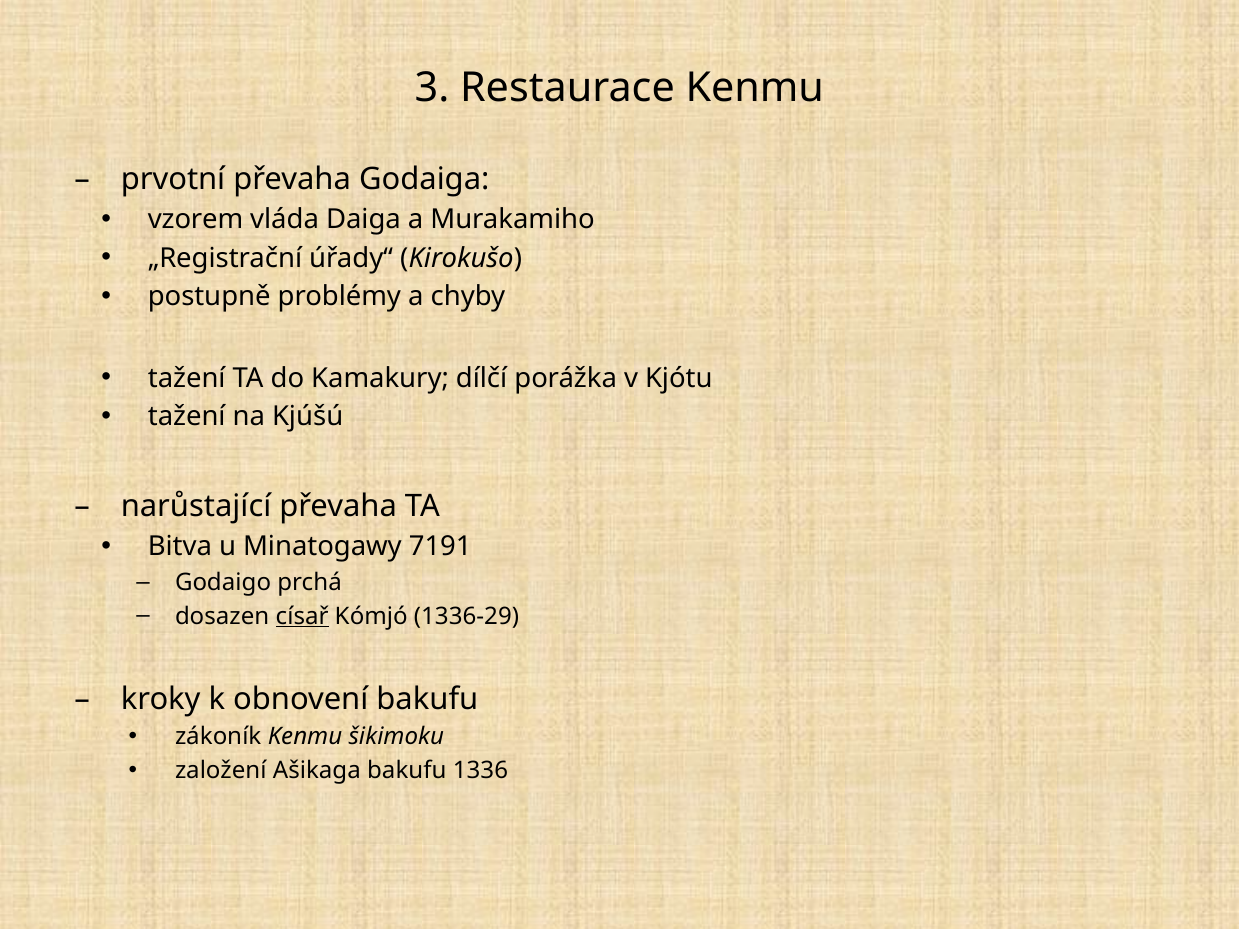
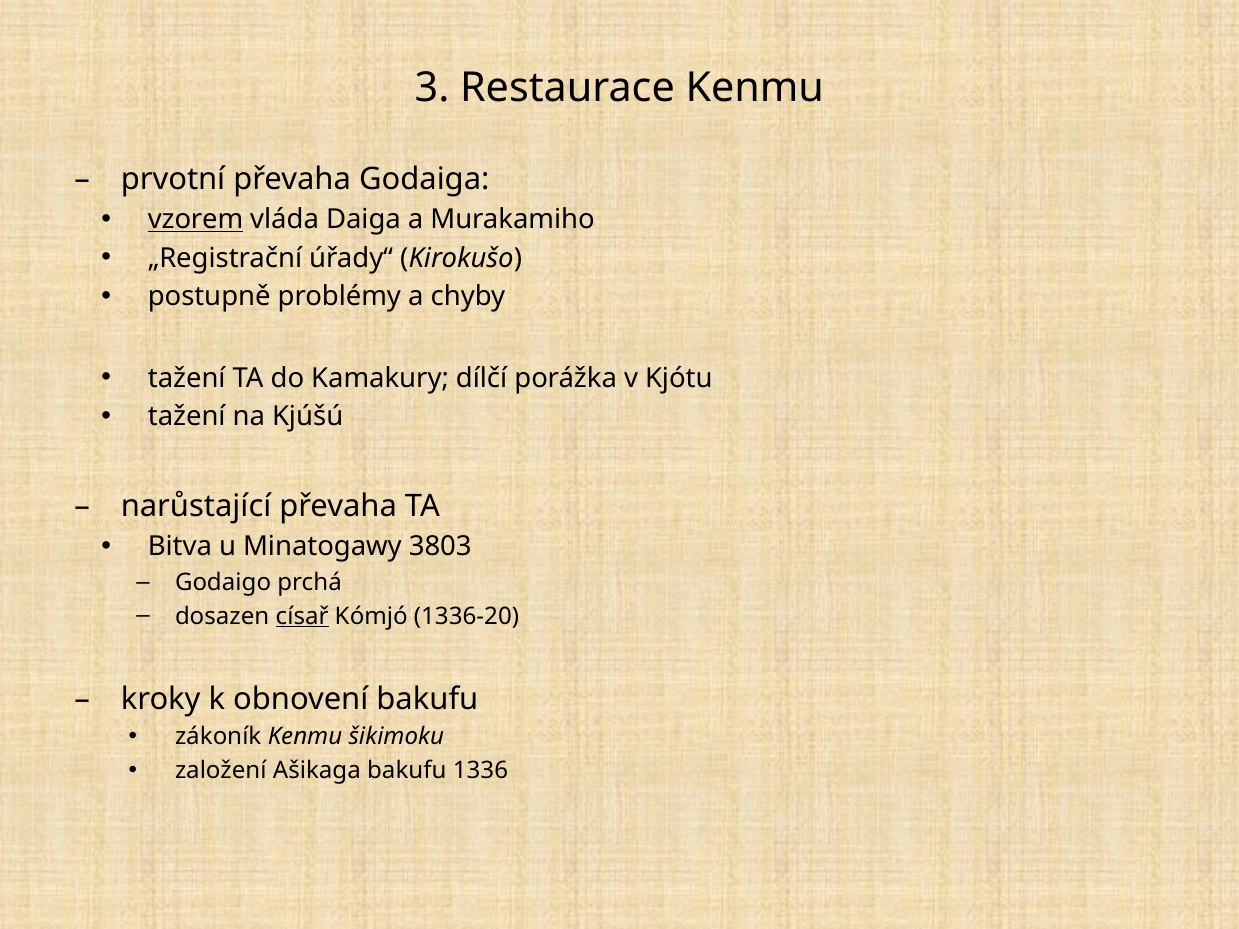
vzorem underline: none -> present
7191: 7191 -> 3803
1336-29: 1336-29 -> 1336-20
